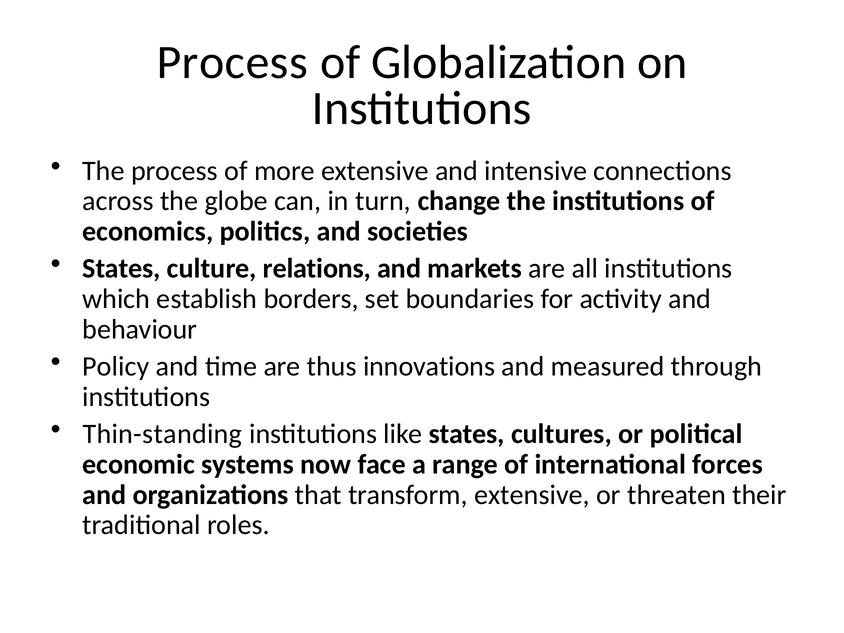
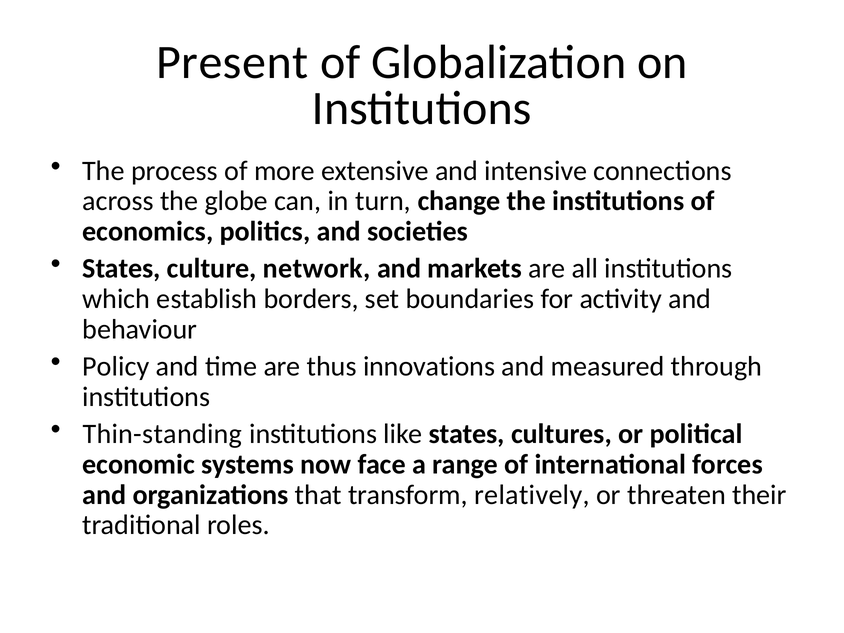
Process at (232, 62): Process -> Present
relations: relations -> network
transform extensive: extensive -> relatively
